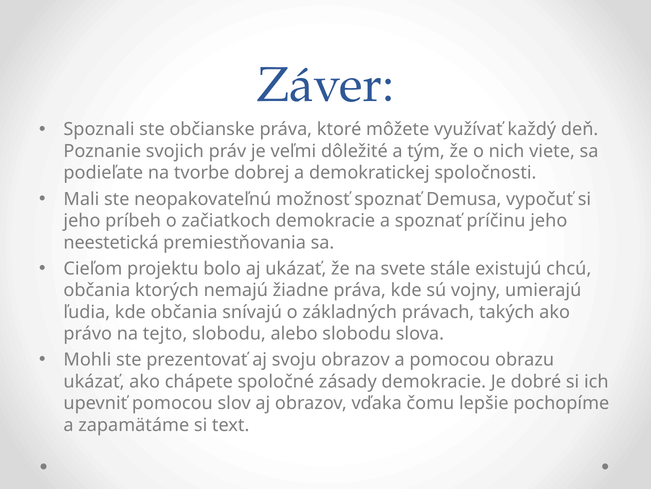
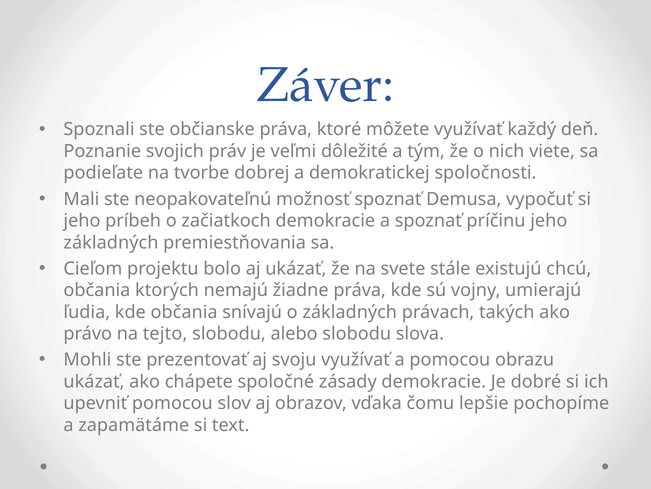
neestetická at (111, 242): neestetická -> základných
svoju obrazov: obrazov -> využívať
